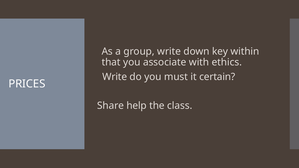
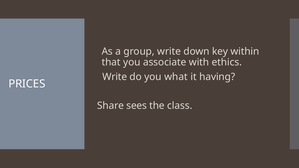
must: must -> what
certain: certain -> having
help: help -> sees
